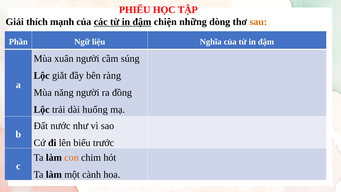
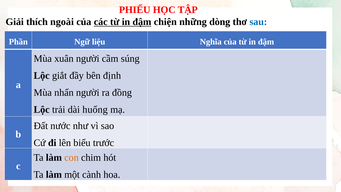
mạnh: mạnh -> ngoài
sau colour: orange -> blue
ràng: ràng -> định
năng: năng -> nhấn
